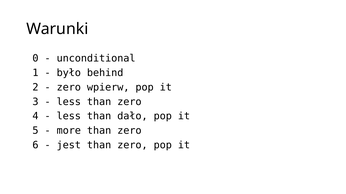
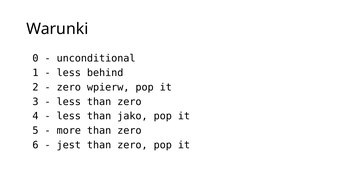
było at (69, 73): było -> less
dało: dało -> jako
